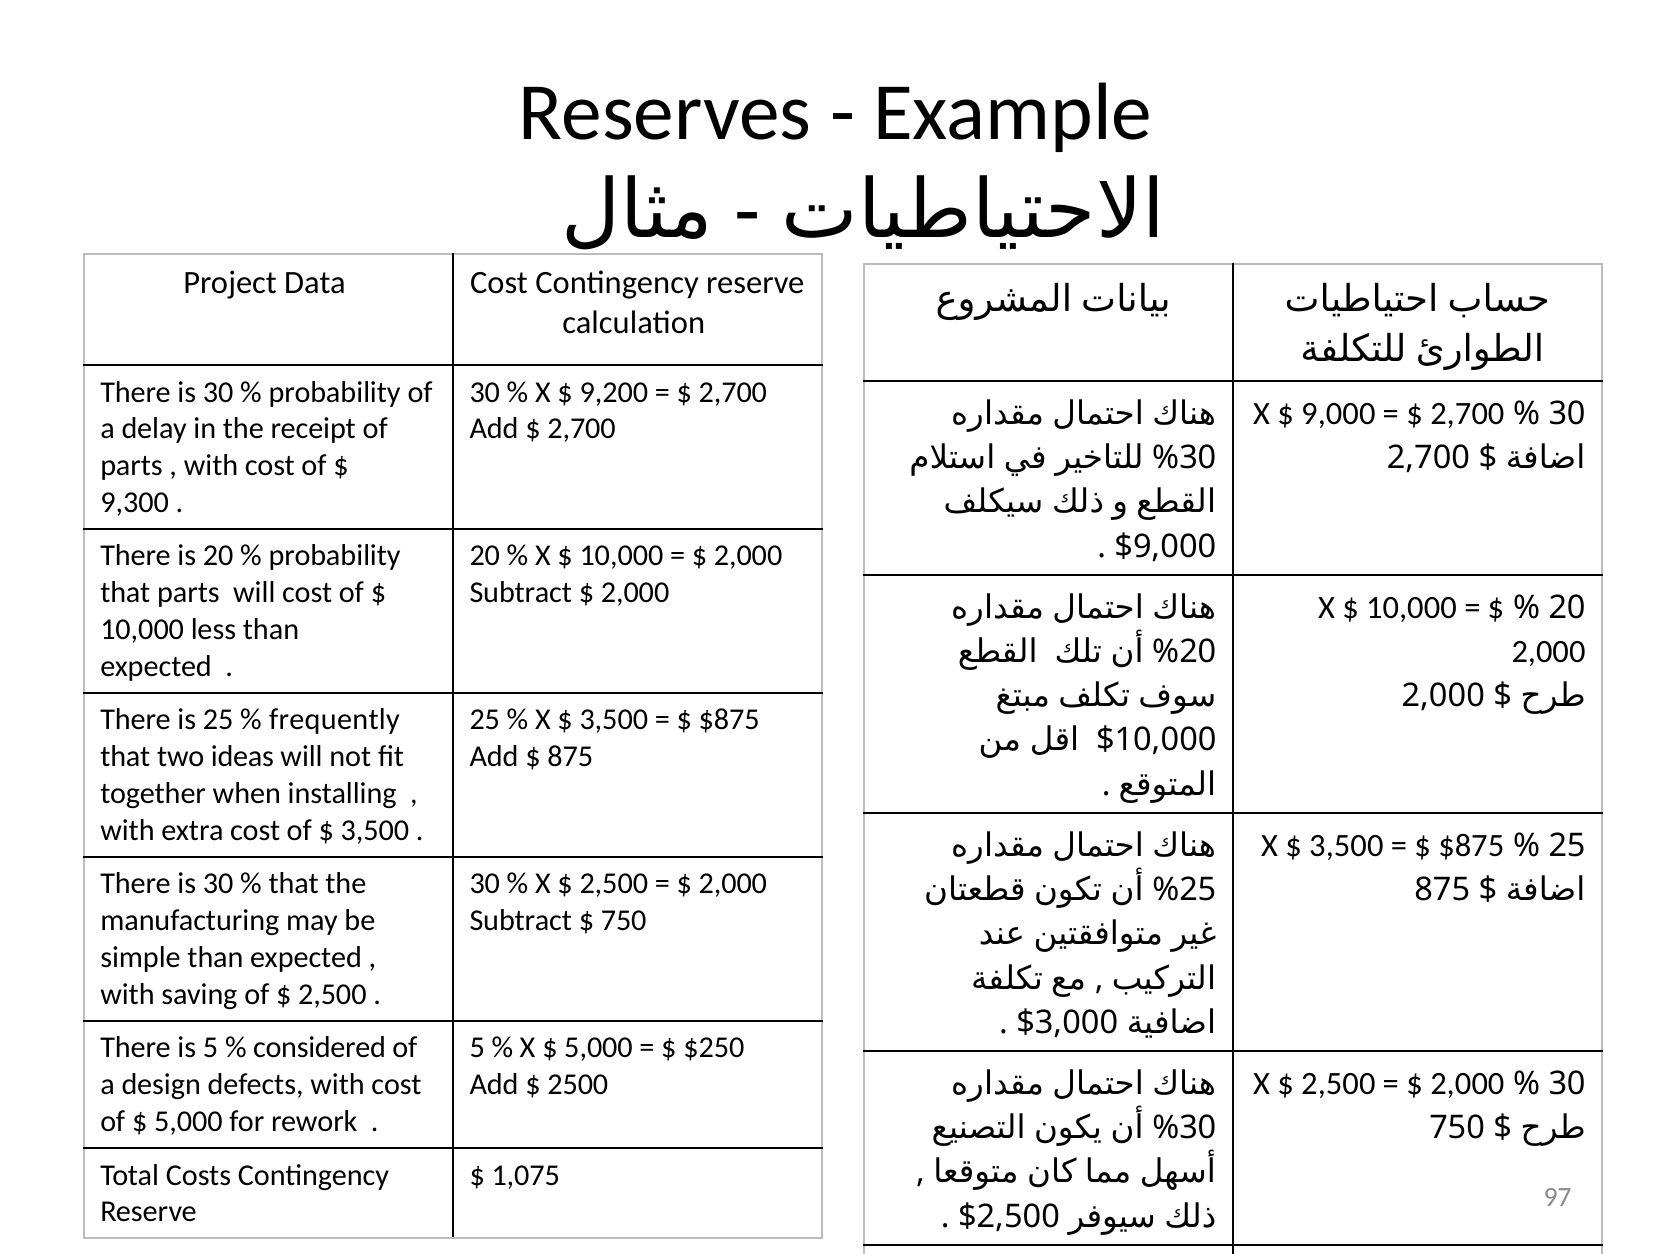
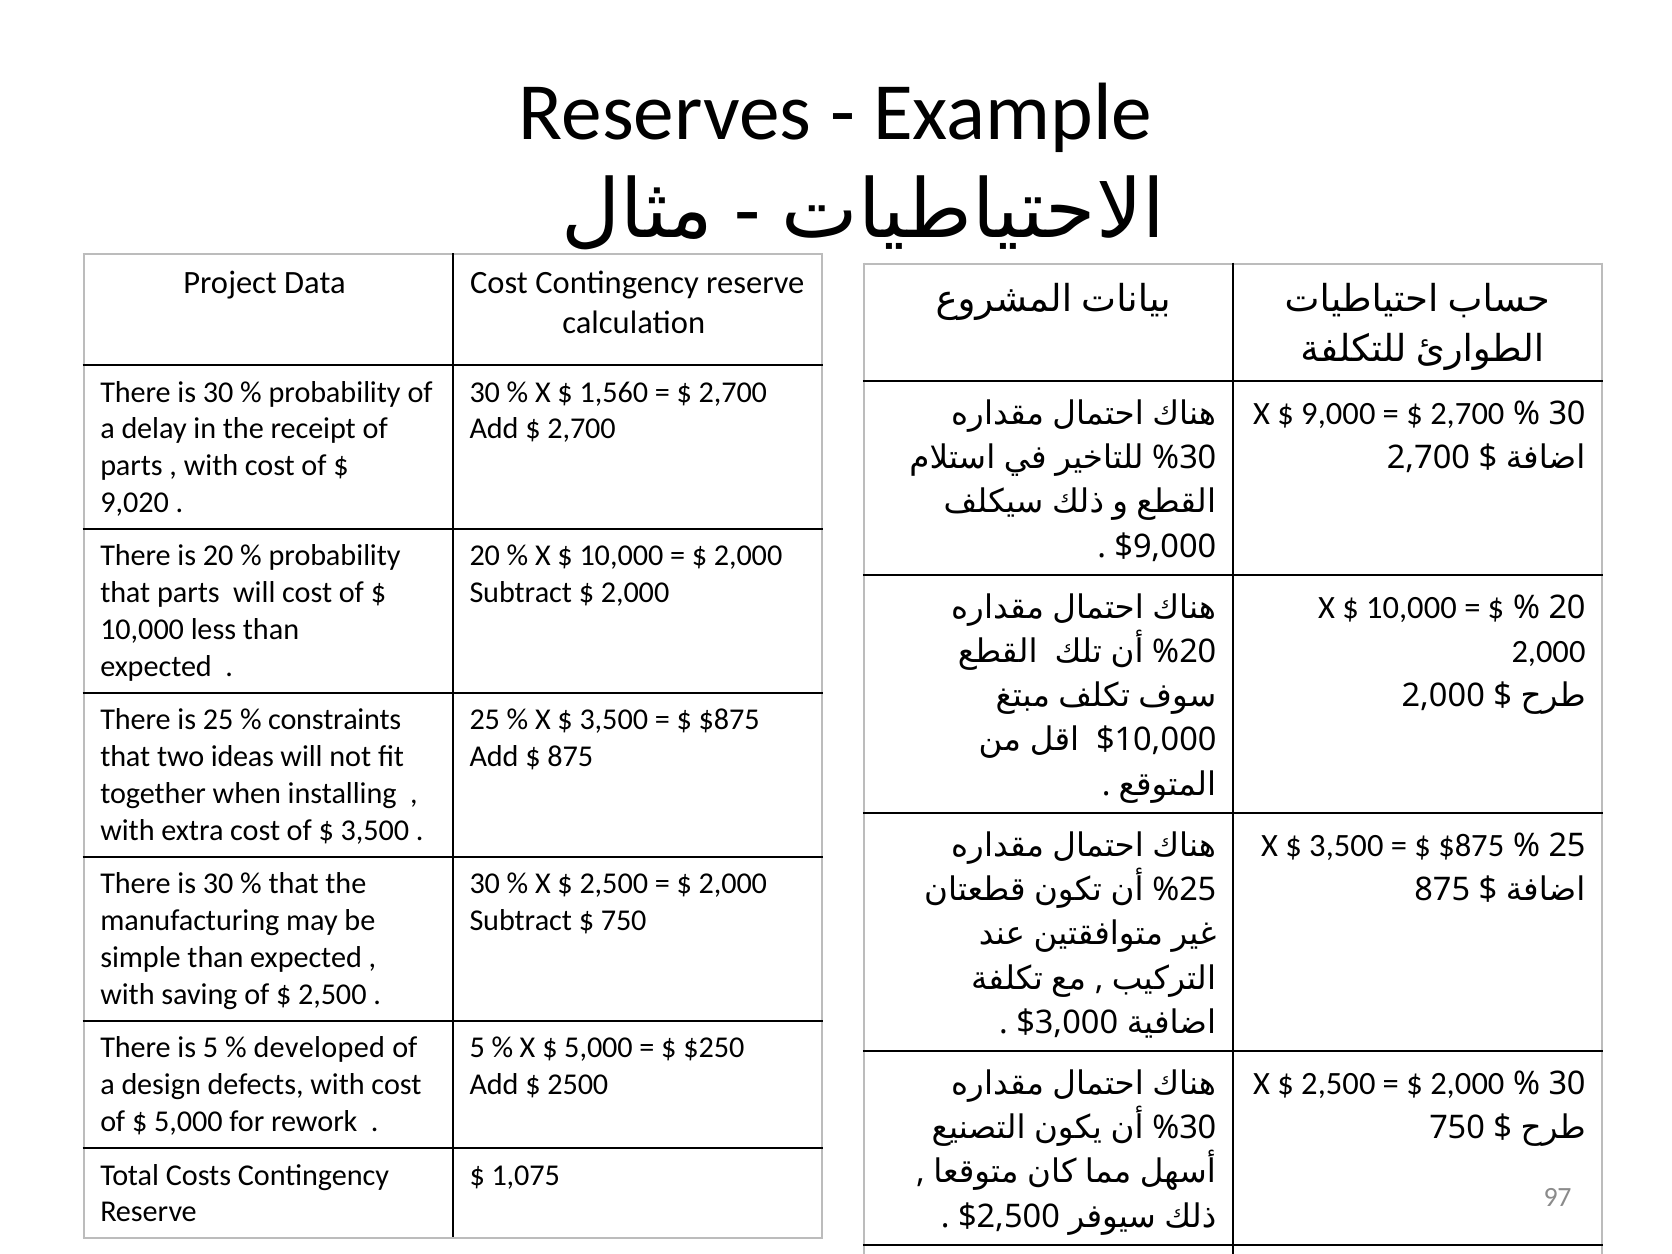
9,200: 9,200 -> 1,560
9,300: 9,300 -> 9,020
frequently: frequently -> constraints
considered: considered -> developed
